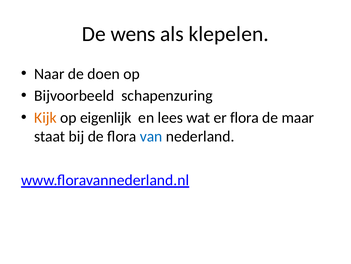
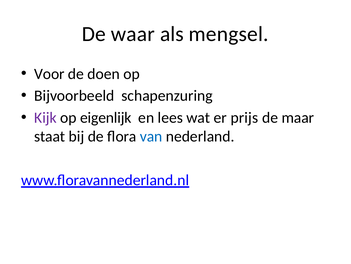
wens: wens -> waar
klepelen: klepelen -> mengsel
Naar: Naar -> Voor
Kijk colour: orange -> purple
er flora: flora -> prijs
